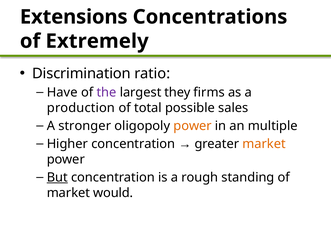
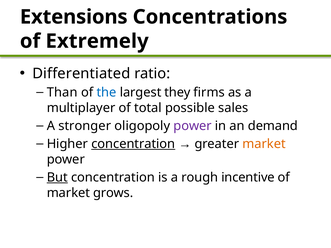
Discrimination: Discrimination -> Differentiated
Have: Have -> Than
the colour: purple -> blue
production: production -> multiplayer
power at (193, 126) colour: orange -> purple
multiple: multiple -> demand
concentration at (133, 144) underline: none -> present
standing: standing -> incentive
would: would -> grows
